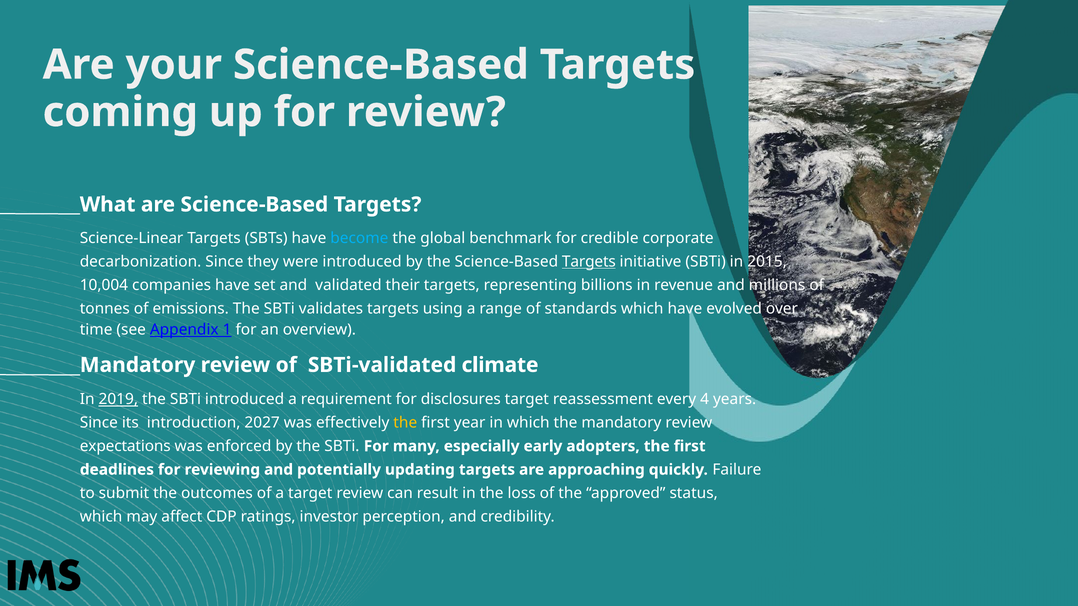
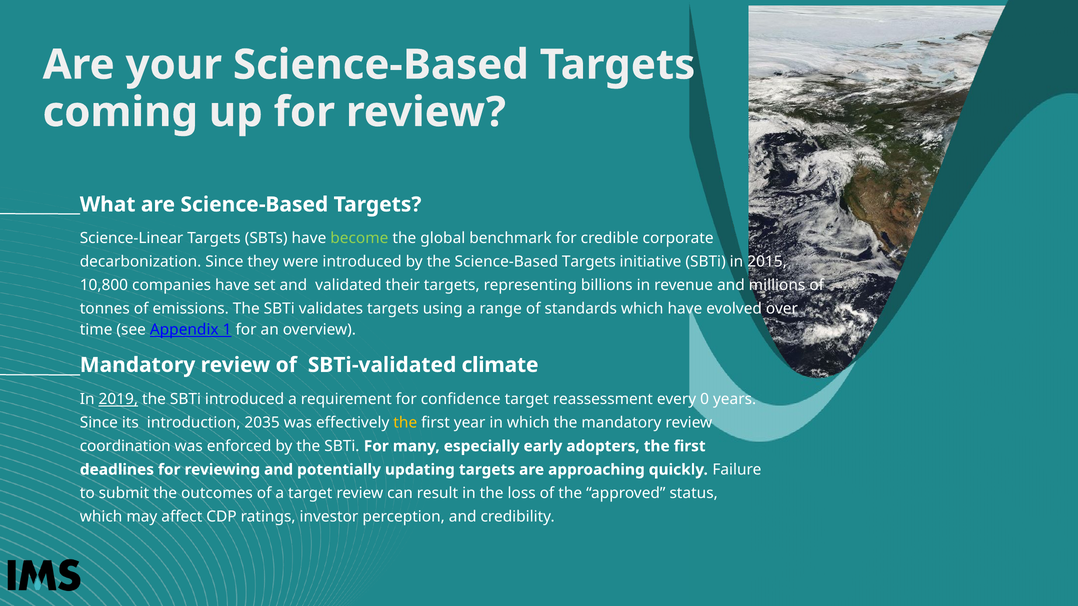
become colour: light blue -> light green
Targets at (589, 262) underline: present -> none
10,004: 10,004 -> 10,800
disclosures: disclosures -> confidence
4: 4 -> 0
2027: 2027 -> 2035
expectations: expectations -> coordination
